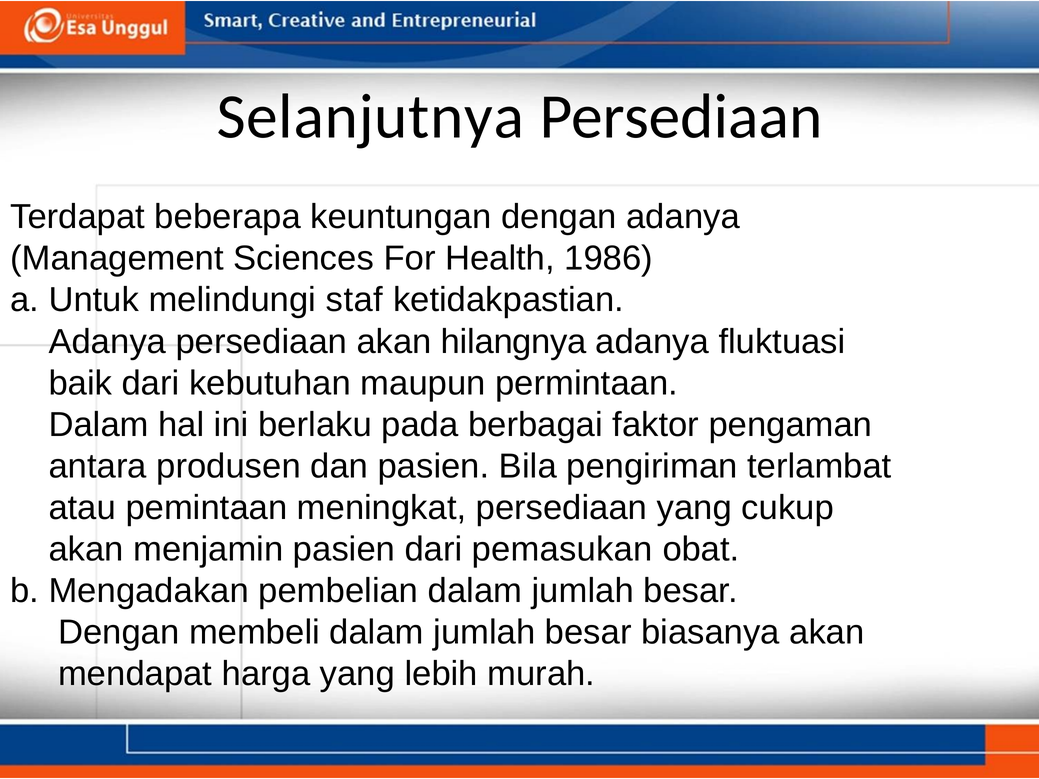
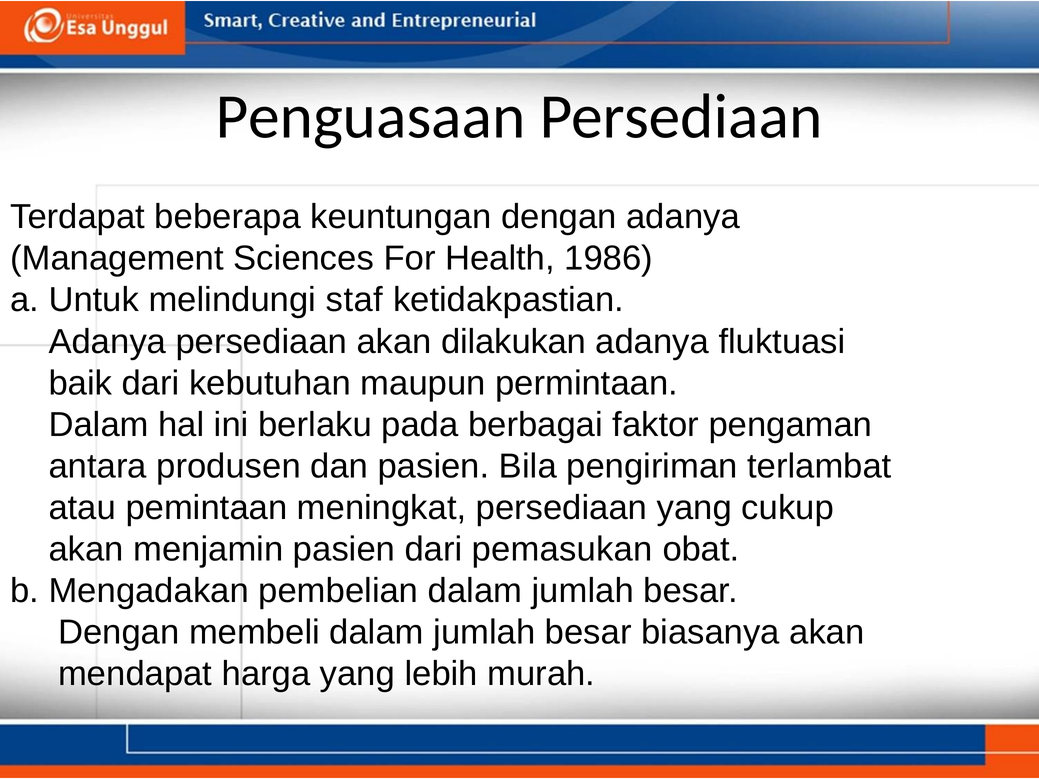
Selanjutnya: Selanjutnya -> Penguasaan
hilangnya: hilangnya -> dilakukan
